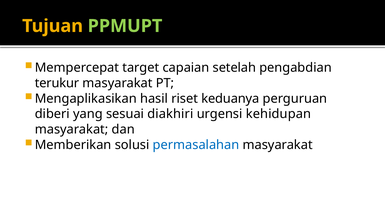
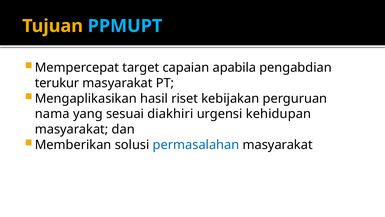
PPMUPT colour: light green -> light blue
setelah: setelah -> apabila
keduanya: keduanya -> kebijakan
diberi: diberi -> nama
